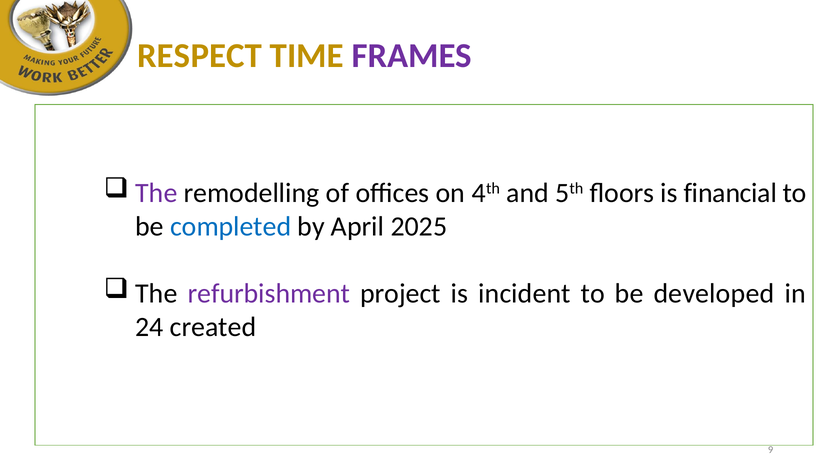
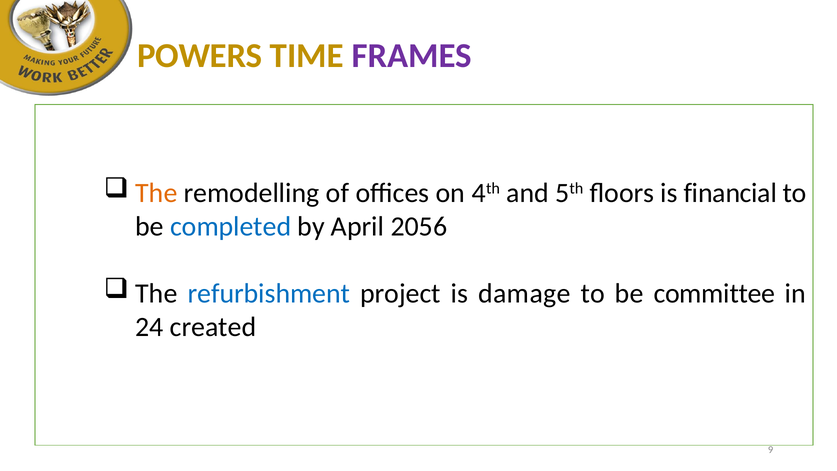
RESPECT: RESPECT -> POWERS
The at (156, 193) colour: purple -> orange
2025: 2025 -> 2056
refurbishment colour: purple -> blue
incident: incident -> damage
developed: developed -> committee
